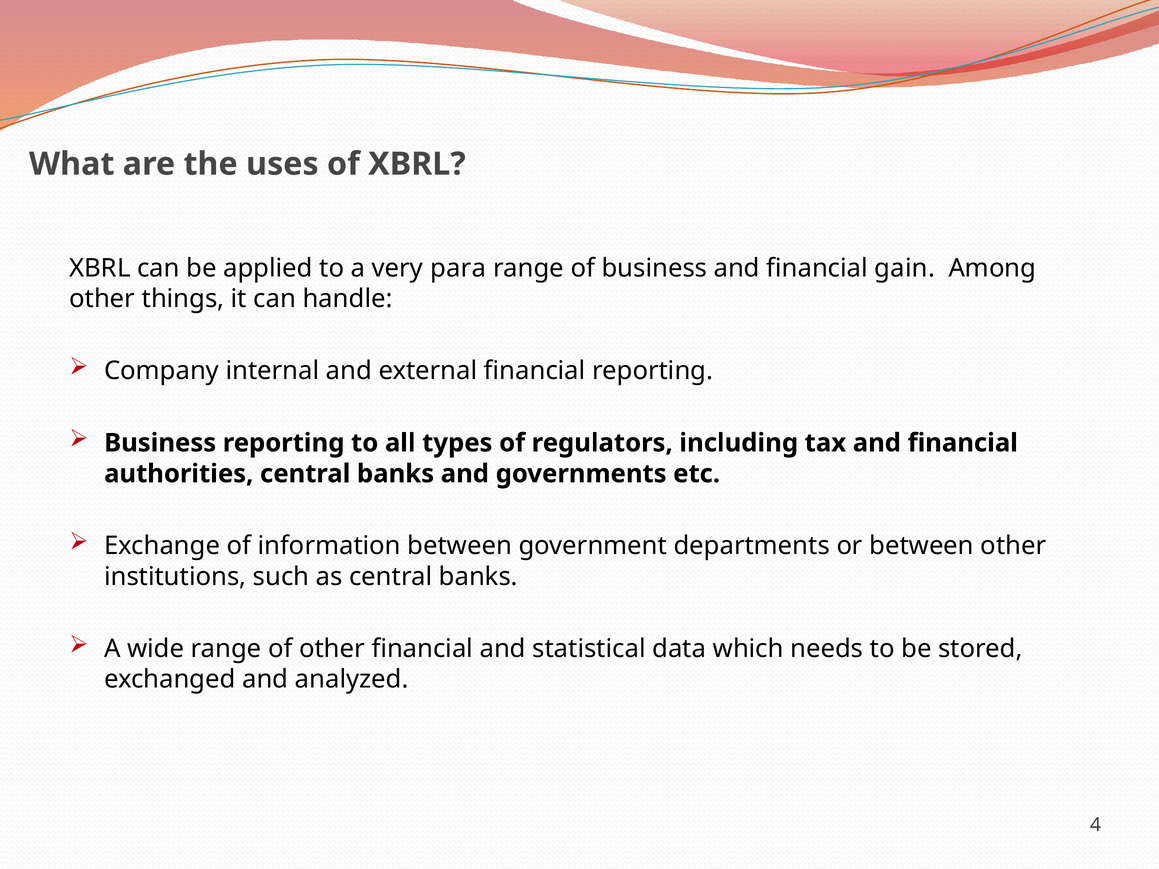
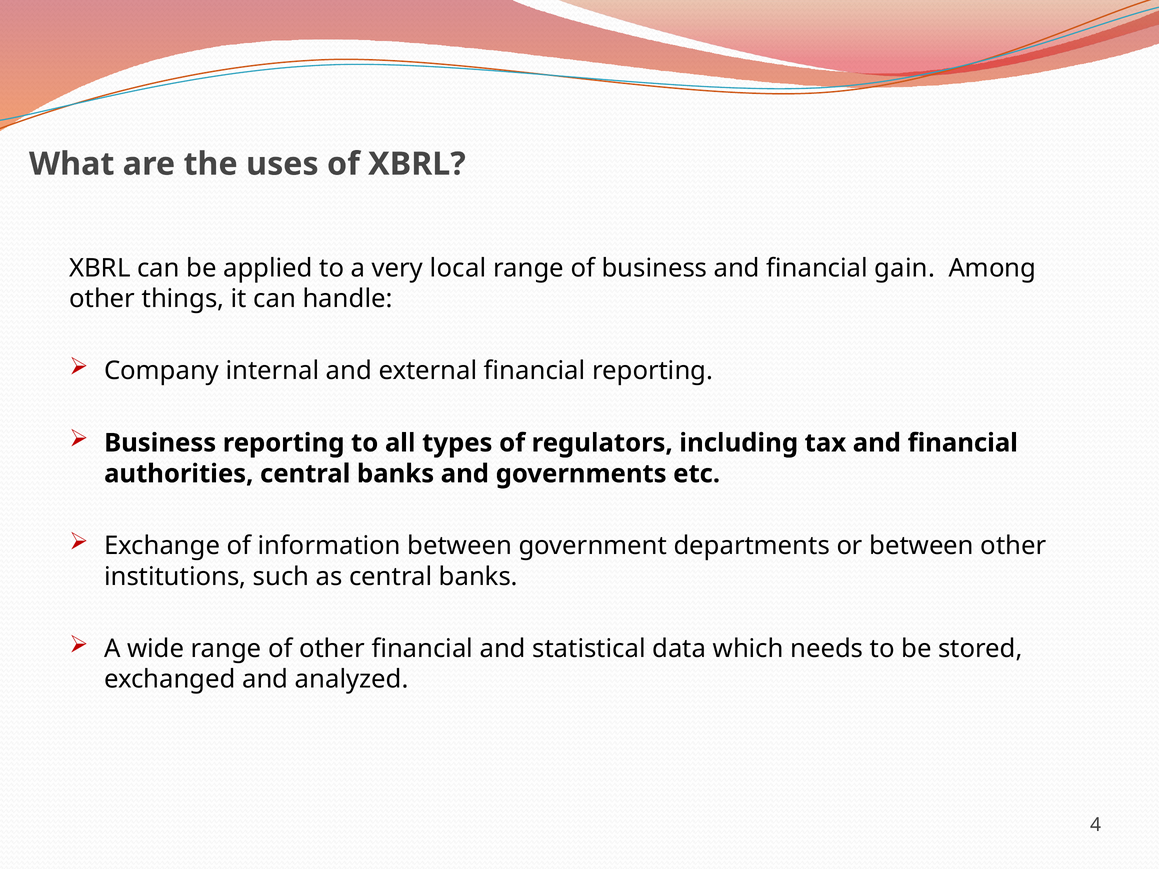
para: para -> local
